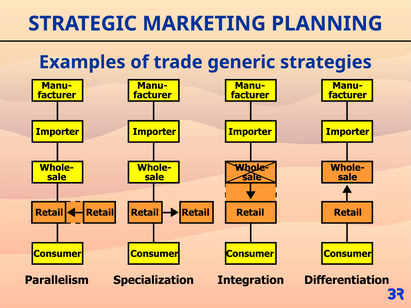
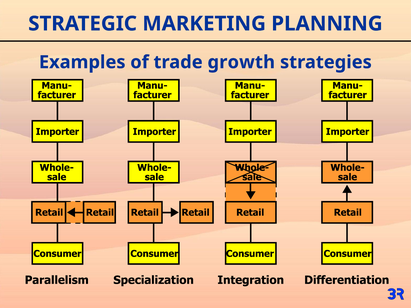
generic: generic -> growth
